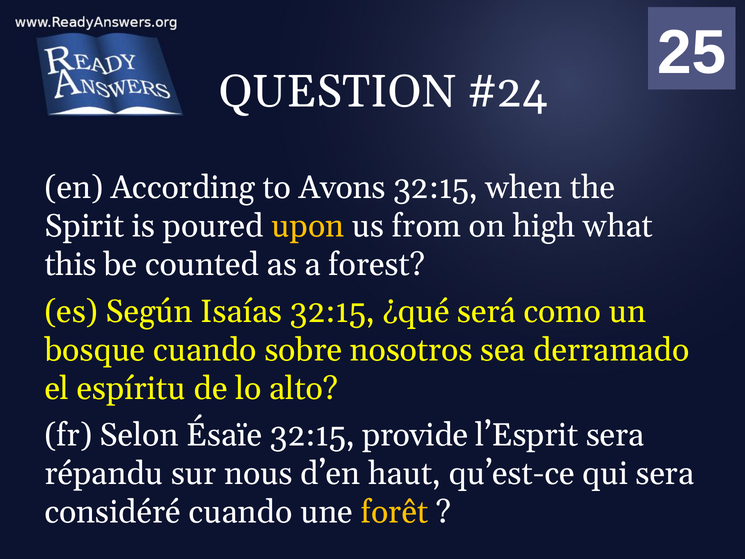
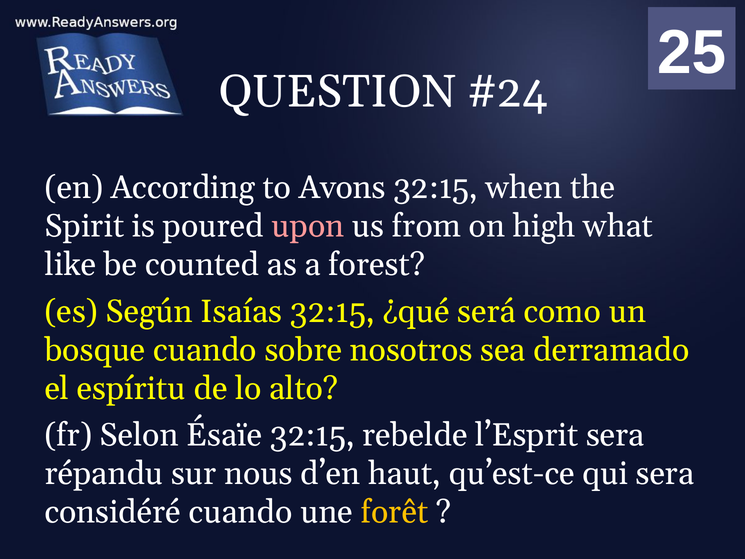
upon colour: yellow -> pink
this: this -> like
provide: provide -> rebelde
